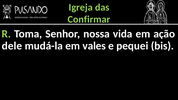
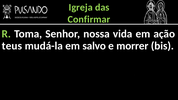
dele: dele -> teus
vales: vales -> salvo
pequei: pequei -> morrer
